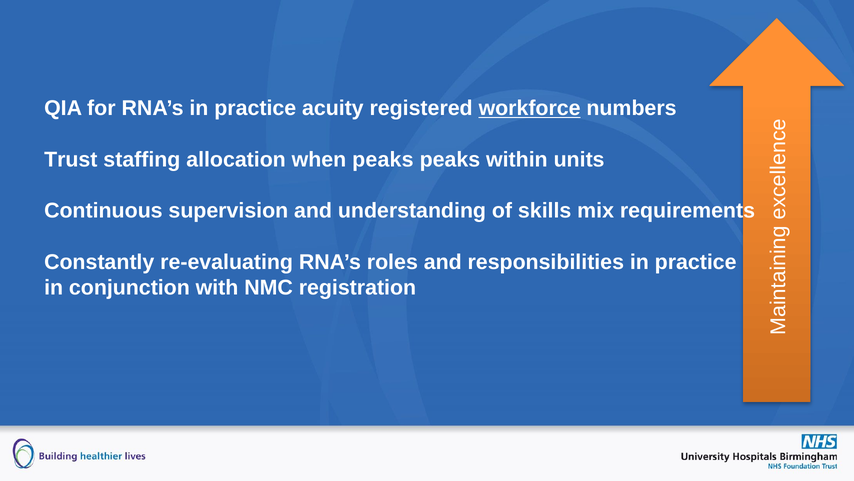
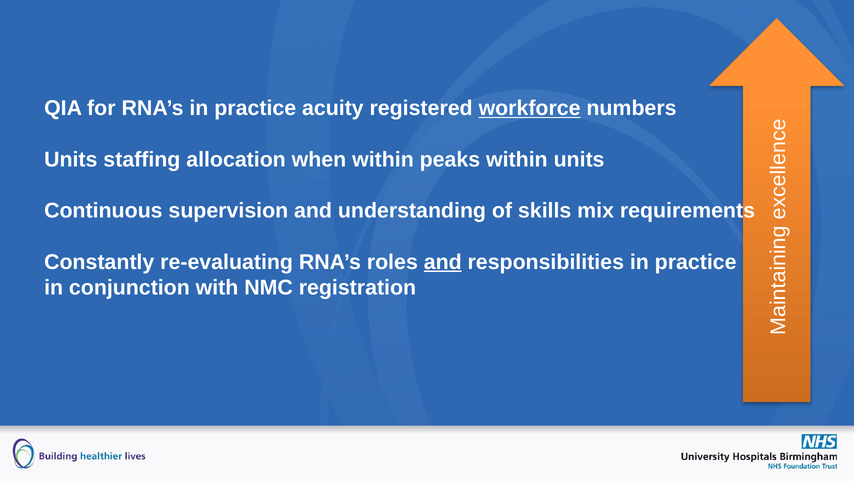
Trust at (71, 159): Trust -> Units
when peaks: peaks -> within
and at (443, 262) underline: none -> present
